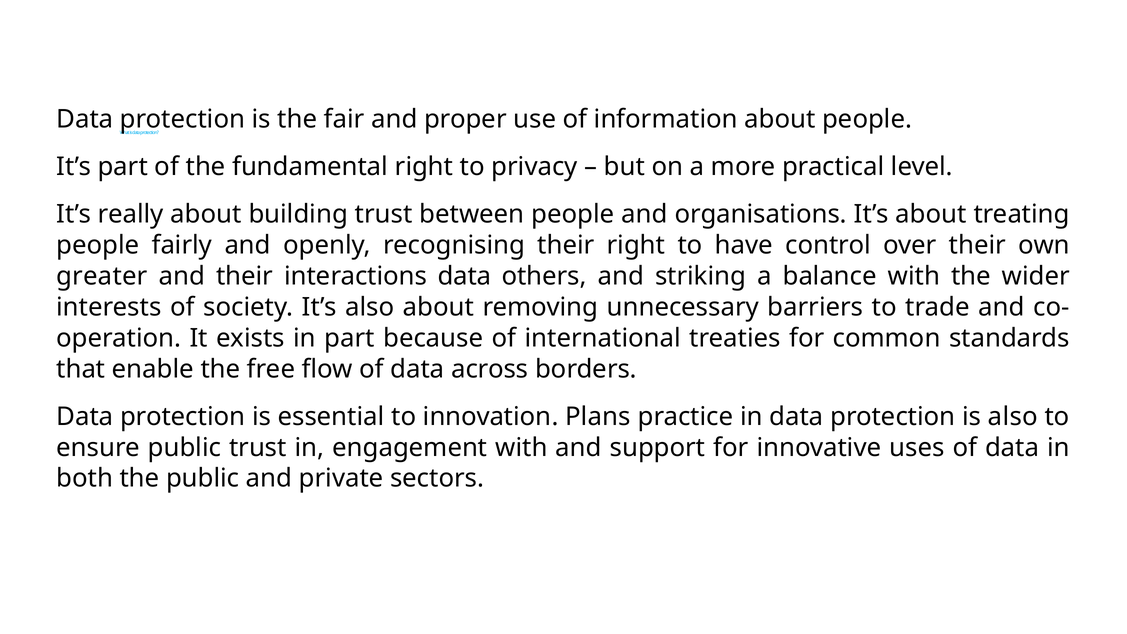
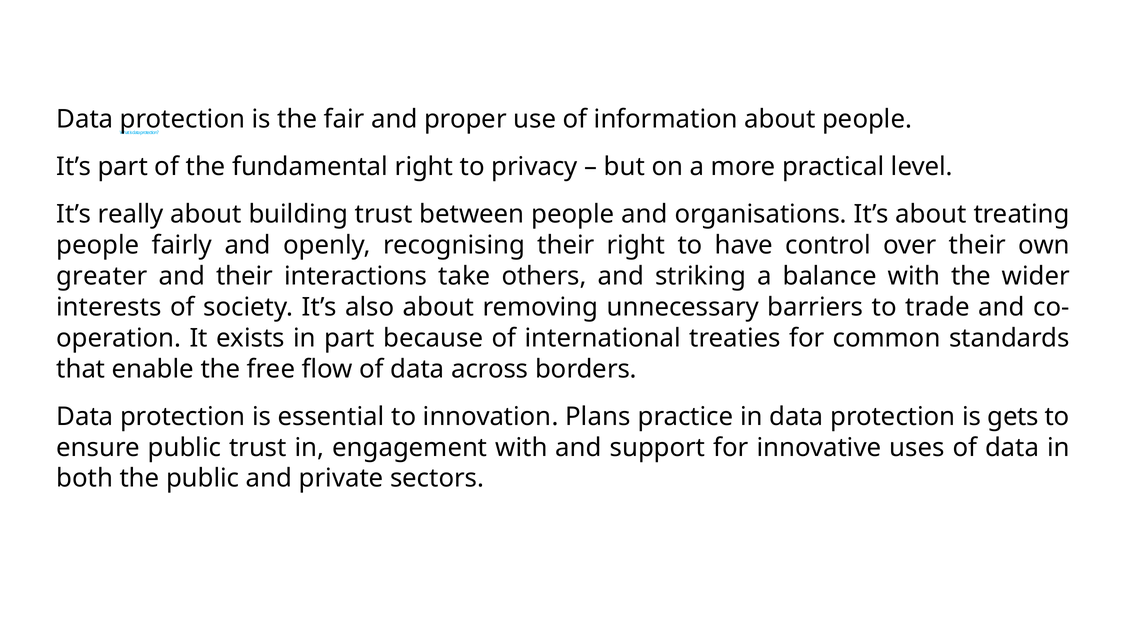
interactions data: data -> take
is also: also -> gets
